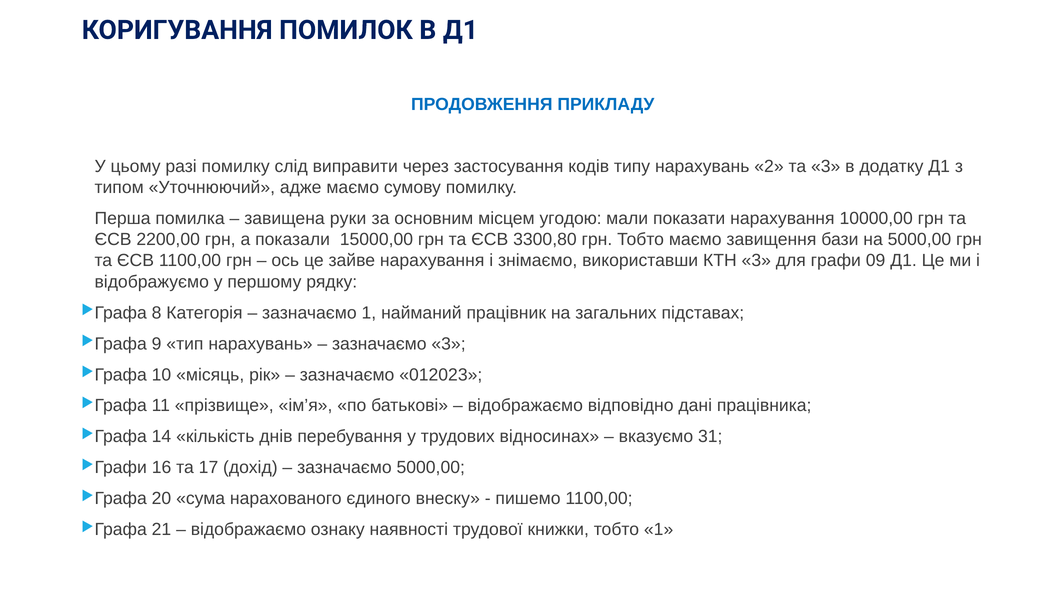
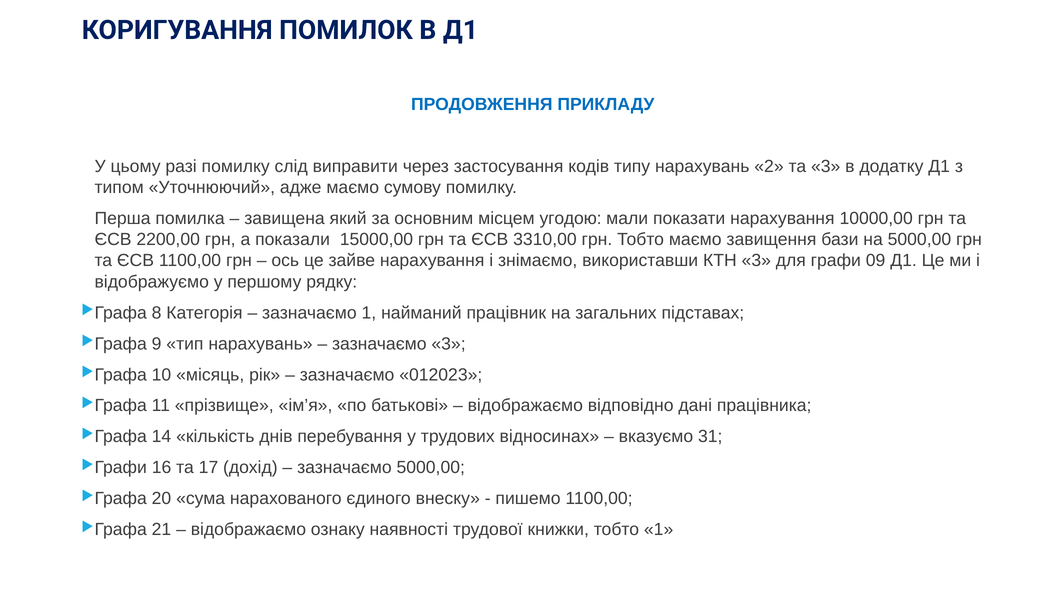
руки: руки -> який
3300,80: 3300,80 -> 3310,00
